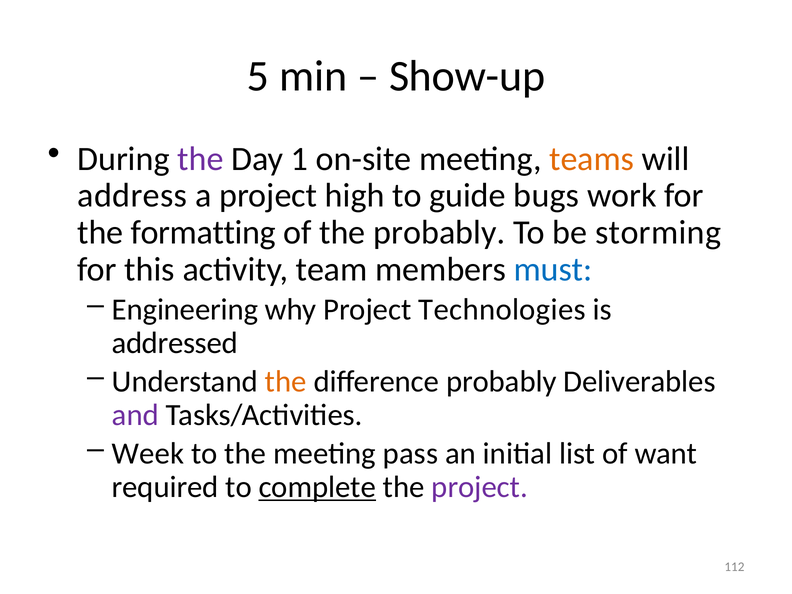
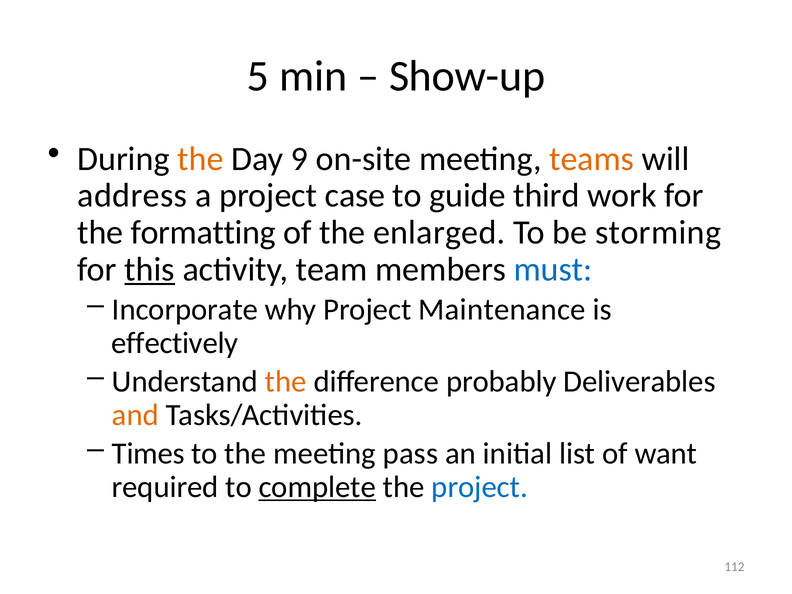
the at (200, 159) colour: purple -> orange
1: 1 -> 9
high: high -> case
bugs: bugs -> third
the probably: probably -> enlarged
this underline: none -> present
Engineering: Engineering -> Incorporate
Technologies: Technologies -> Maintenance
addressed: addressed -> effectively
and colour: purple -> orange
Week: Week -> Times
project at (480, 487) colour: purple -> blue
